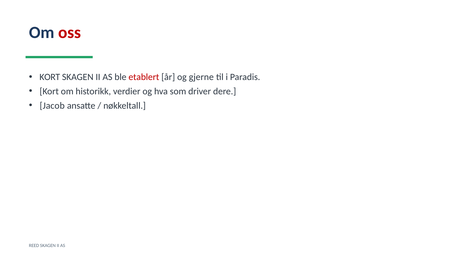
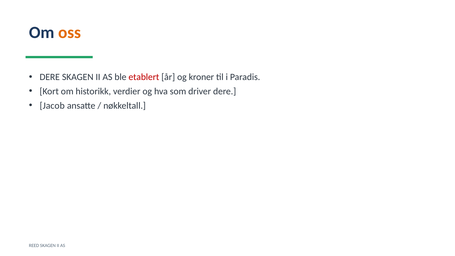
oss colour: red -> orange
KORT at (50, 77): KORT -> DERE
gjerne: gjerne -> kroner
